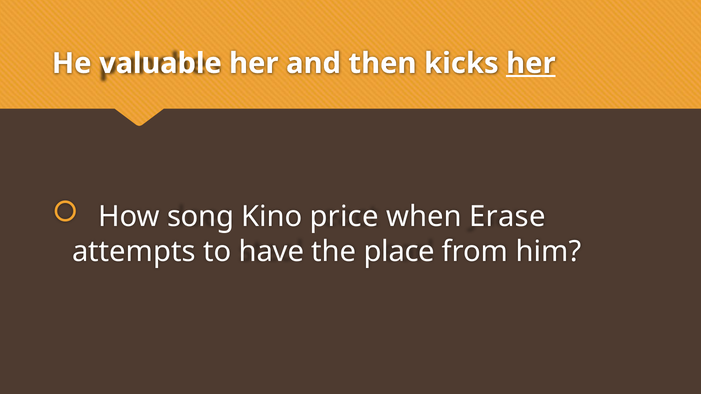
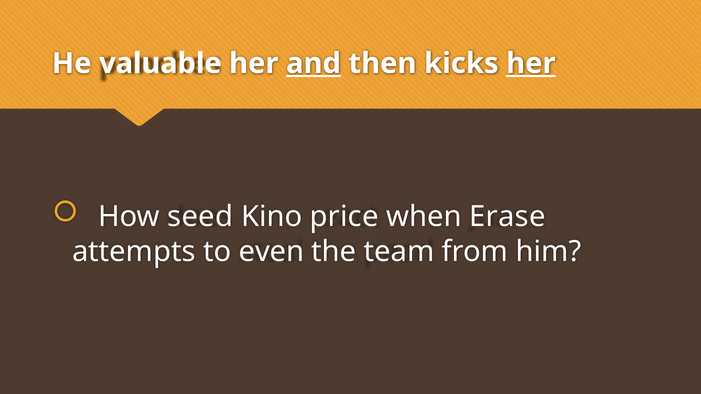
and underline: none -> present
song: song -> seed
have: have -> even
place: place -> team
